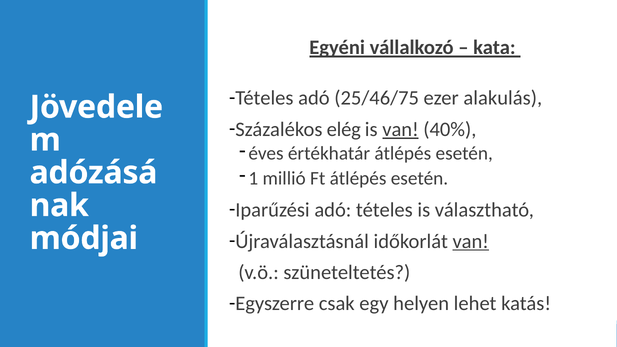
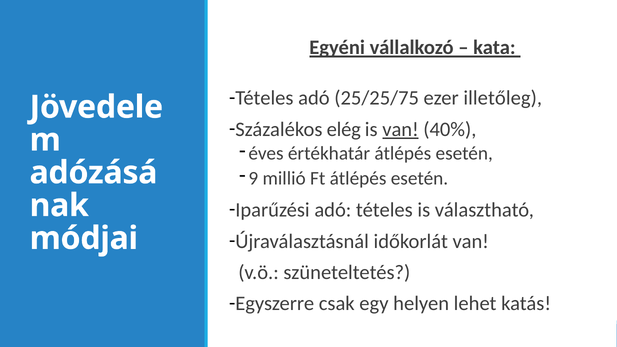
25/46/75: 25/46/75 -> 25/25/75
alakulás: alakulás -> illetőleg
1: 1 -> 9
van at (471, 241) underline: present -> none
